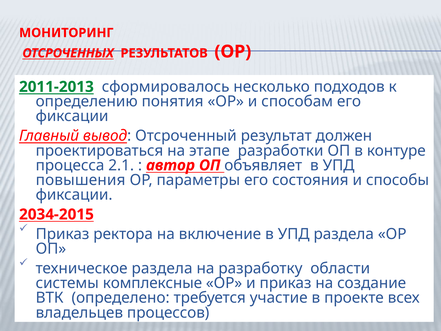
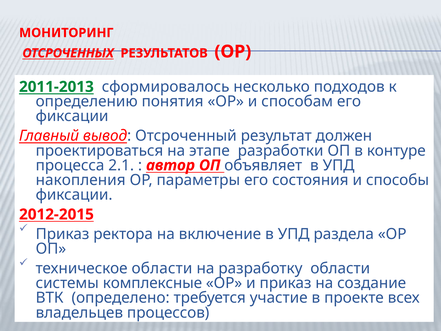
повышения: повышения -> накопления
2034-2015: 2034-2015 -> 2012-2015
техническое раздела: раздела -> области
